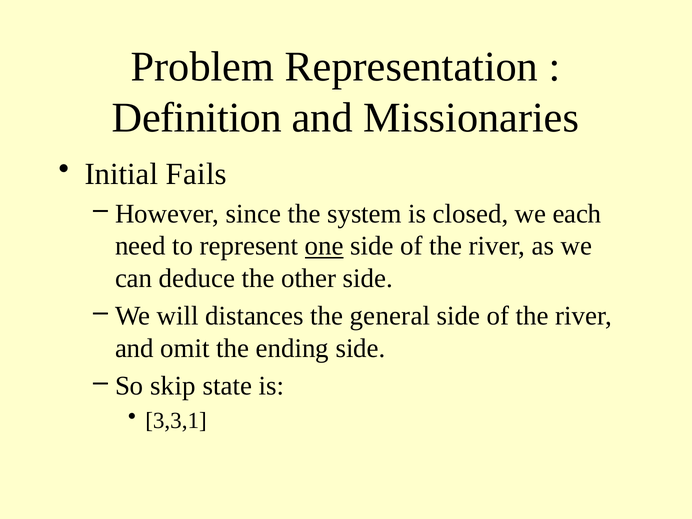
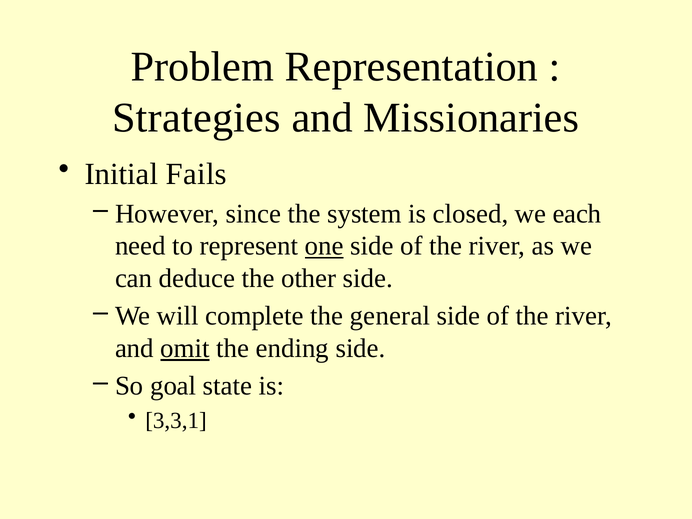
Definition: Definition -> Strategies
distances: distances -> complete
omit underline: none -> present
skip: skip -> goal
